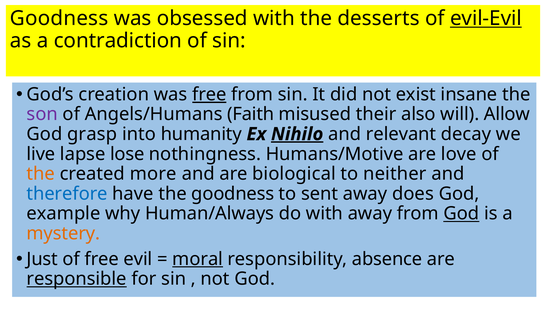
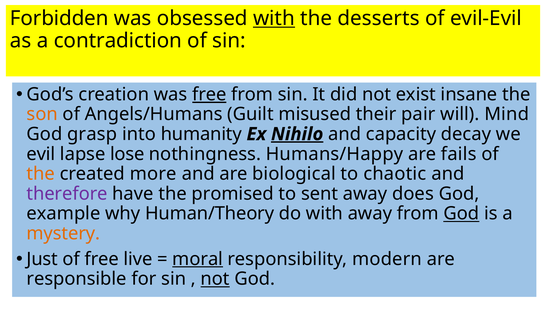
Goodness at (59, 18): Goodness -> Forbidden
with at (274, 18) underline: none -> present
evil-Evil underline: present -> none
son colour: purple -> orange
Faith: Faith -> Guilt
also: also -> pair
Allow: Allow -> Mind
relevant: relevant -> capacity
live: live -> evil
Humans/Motive: Humans/Motive -> Humans/Happy
love: love -> fails
neither: neither -> chaotic
therefore colour: blue -> purple
the goodness: goodness -> promised
Human/Always: Human/Always -> Human/Theory
evil: evil -> live
absence: absence -> modern
responsible underline: present -> none
not at (215, 279) underline: none -> present
